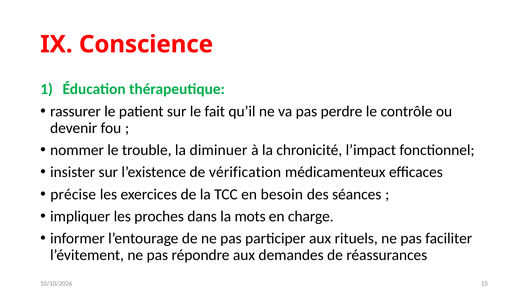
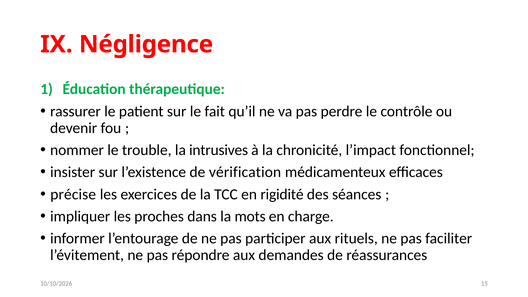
Conscience: Conscience -> Négligence
diminuer: diminuer -> intrusives
besoin: besoin -> rigidité
